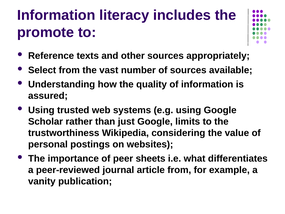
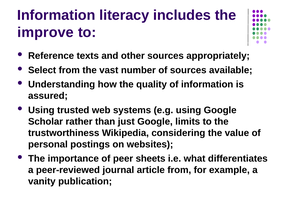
promote: promote -> improve
